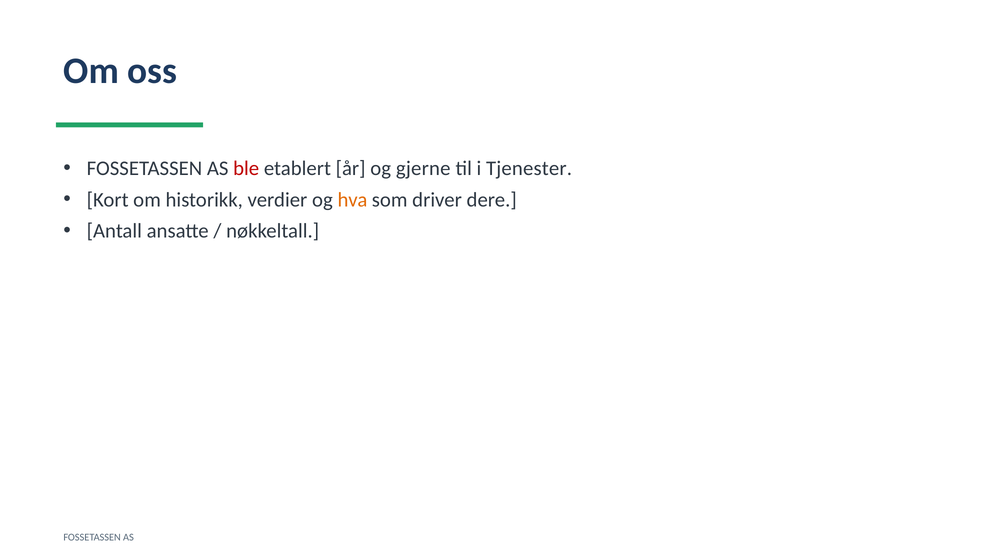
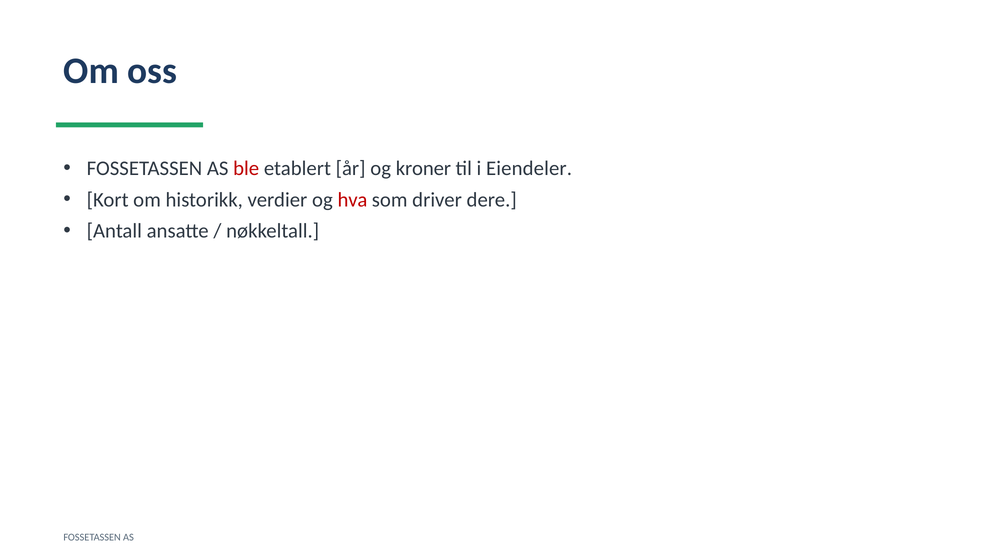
gjerne: gjerne -> kroner
Tjenester: Tjenester -> Eiendeler
hva colour: orange -> red
